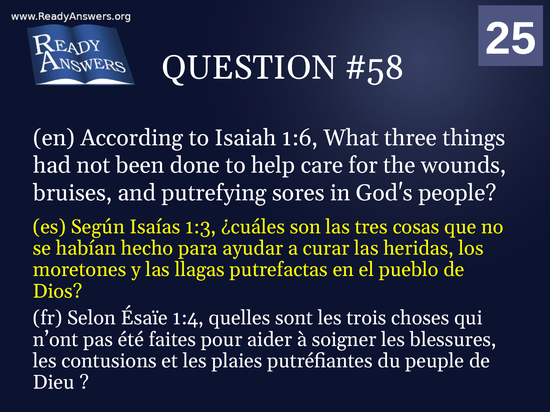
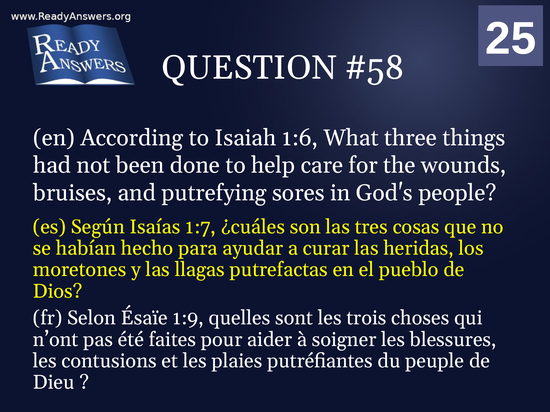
1:3: 1:3 -> 1:7
1:4: 1:4 -> 1:9
